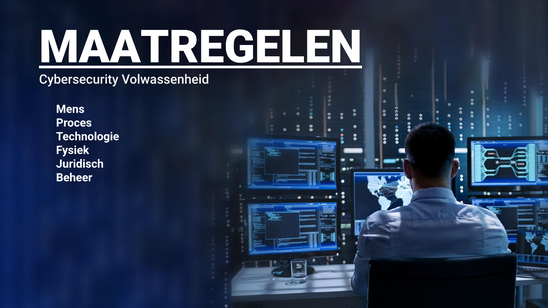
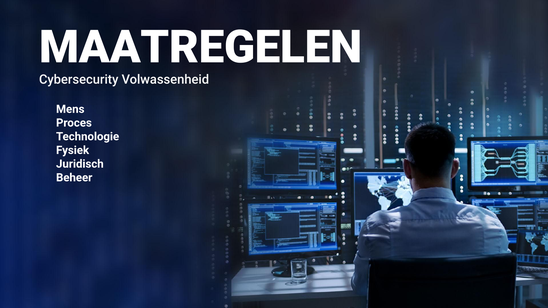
MAATREGELEN underline: present -> none
